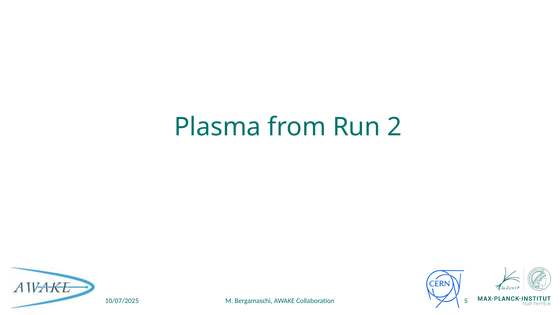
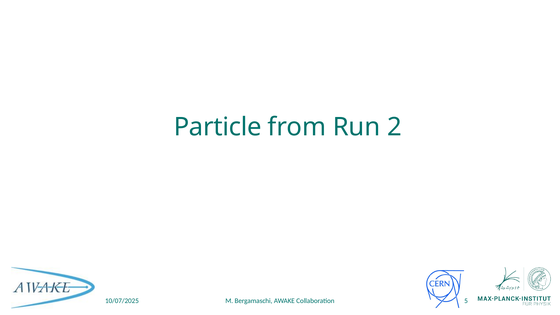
Plasma: Plasma -> Particle
